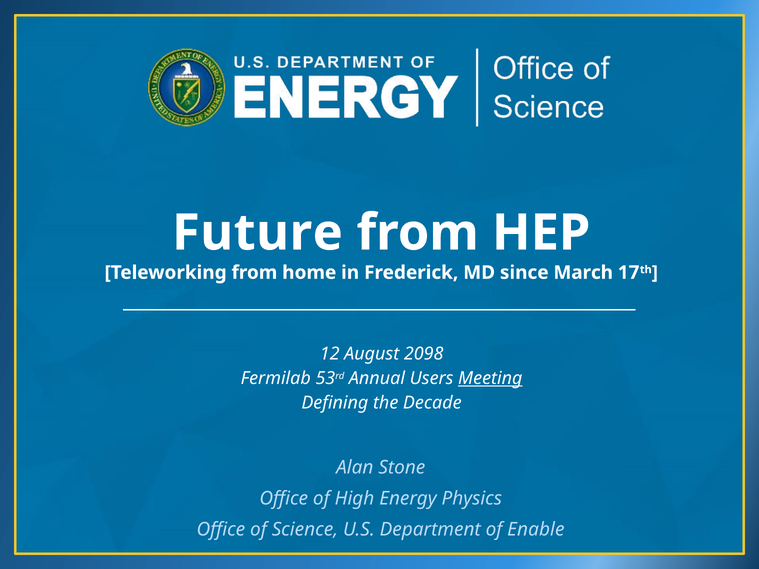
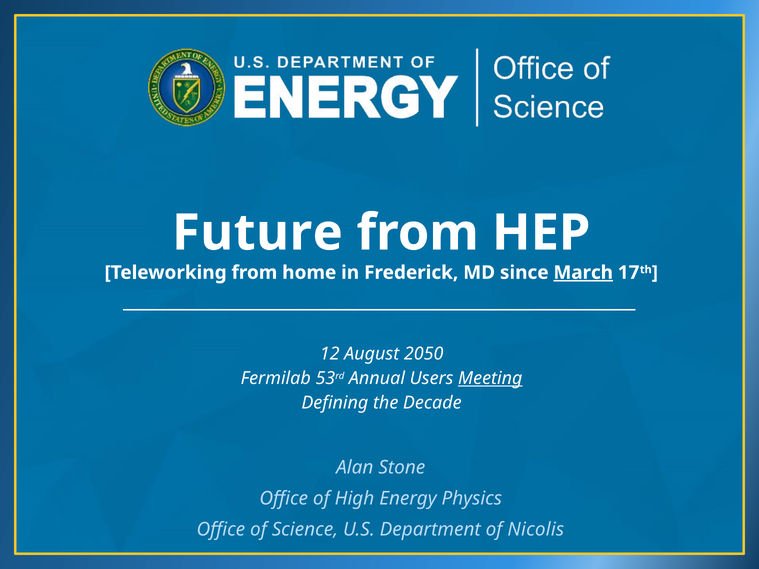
March underline: none -> present
2098: 2098 -> 2050
Enable: Enable -> Nicolis
